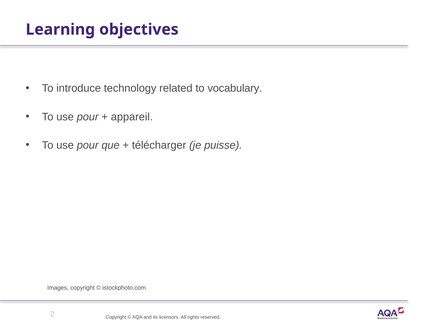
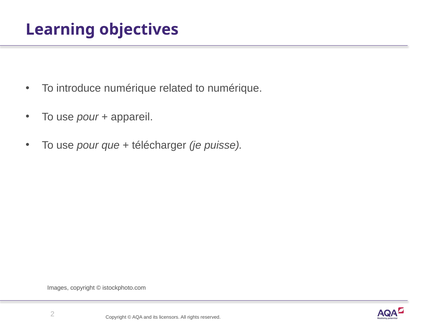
introduce technology: technology -> numérique
to vocabulary: vocabulary -> numérique
